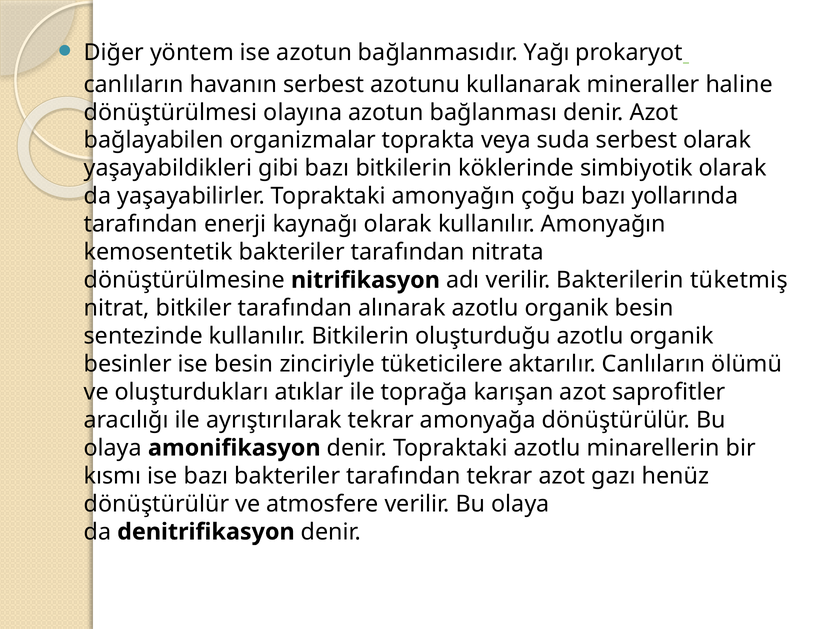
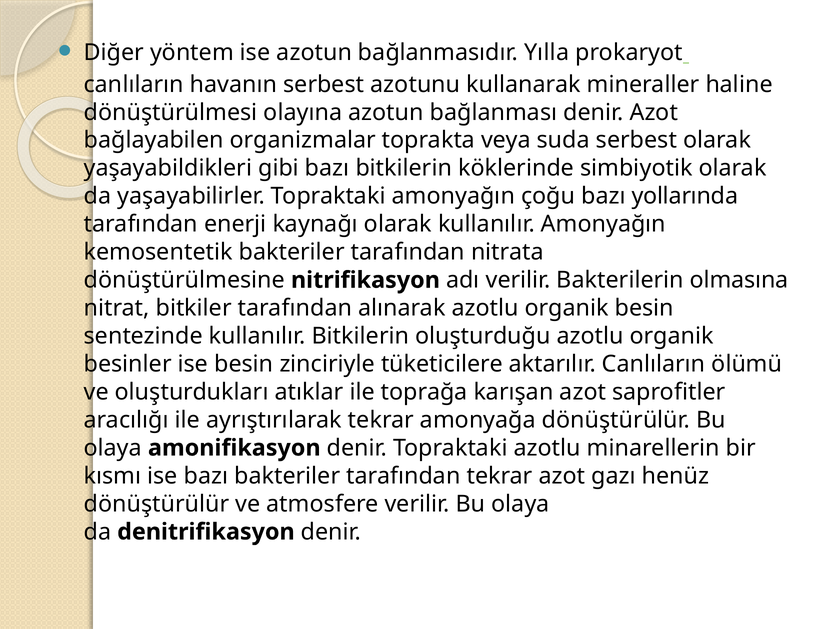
Yağı: Yağı -> Yılla
tüketmiş: tüketmiş -> olmasına
